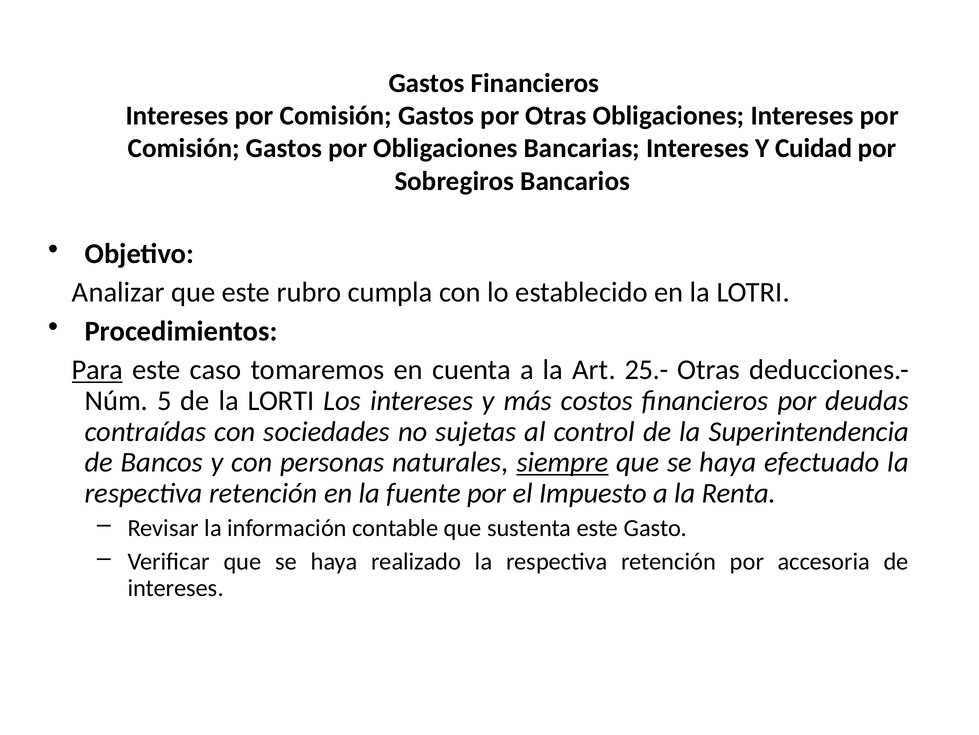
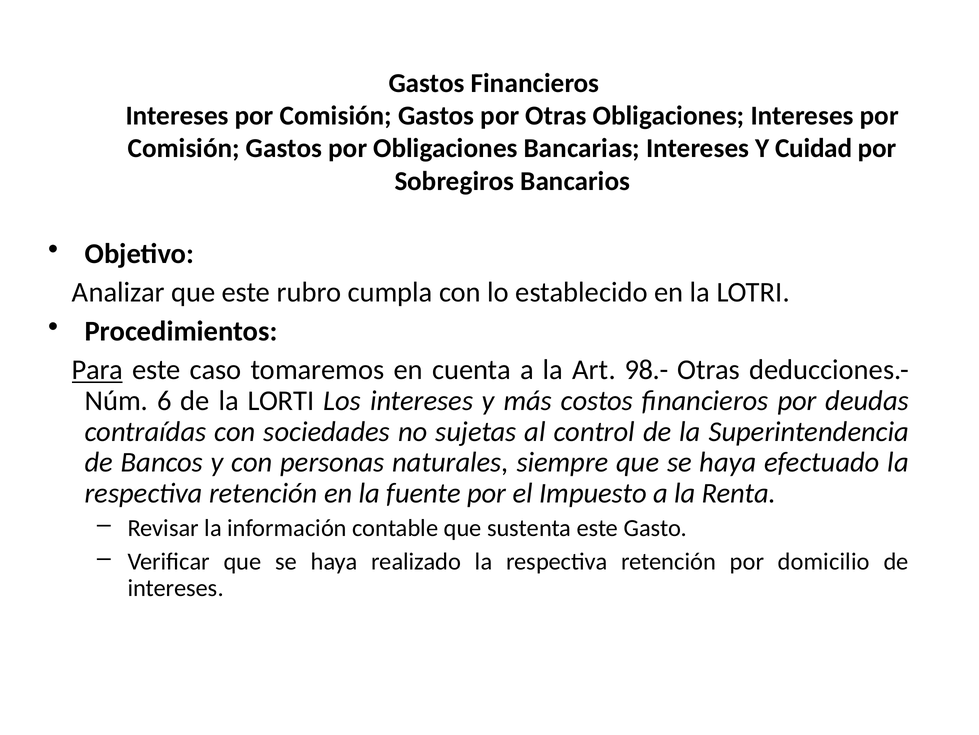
25.-: 25.- -> 98.-
5: 5 -> 6
siempre underline: present -> none
accesoria: accesoria -> domicilio
